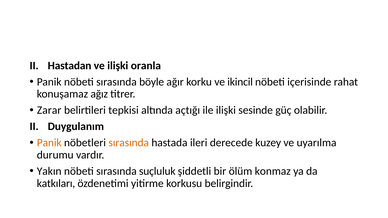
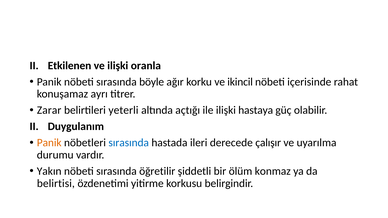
Hastadan: Hastadan -> Etkilenen
ağız: ağız -> ayrı
tepkisi: tepkisi -> yeterli
sesinde: sesinde -> hastaya
sırasında at (129, 143) colour: orange -> blue
kuzey: kuzey -> çalışır
suçluluk: suçluluk -> öğretilir
katkıları: katkıları -> belirtisi
